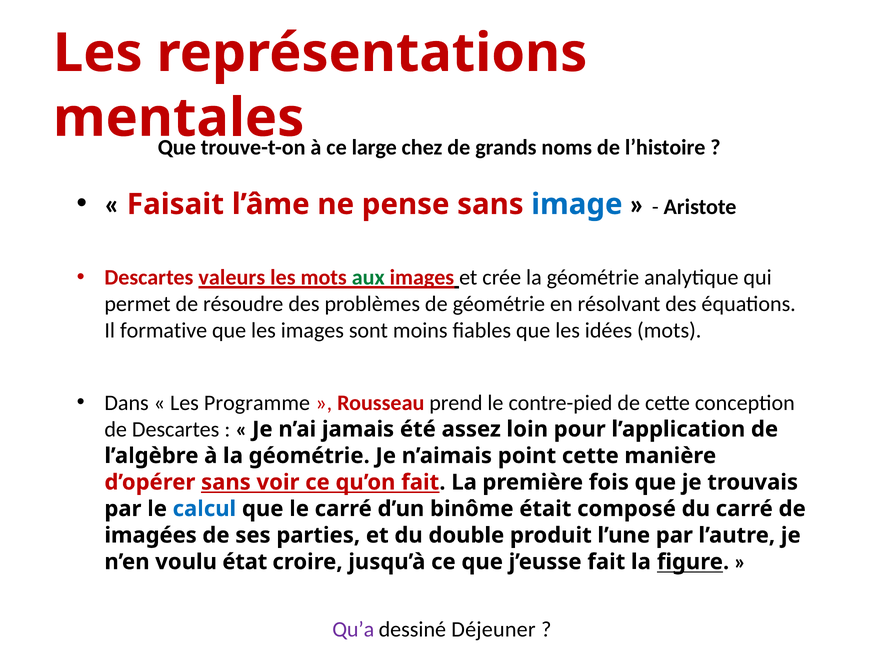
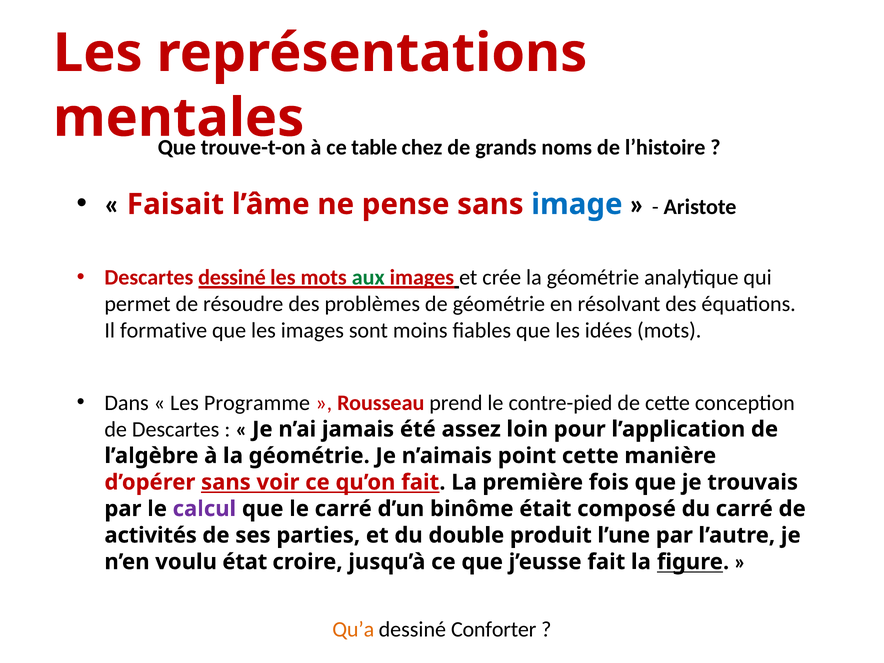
large: large -> table
Descartes valeurs: valeurs -> dessiné
calcul colour: blue -> purple
imagées: imagées -> activités
Qu’a colour: purple -> orange
Déjeuner: Déjeuner -> Conforter
